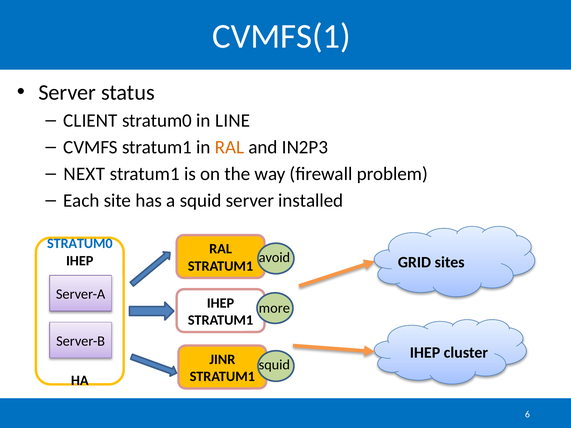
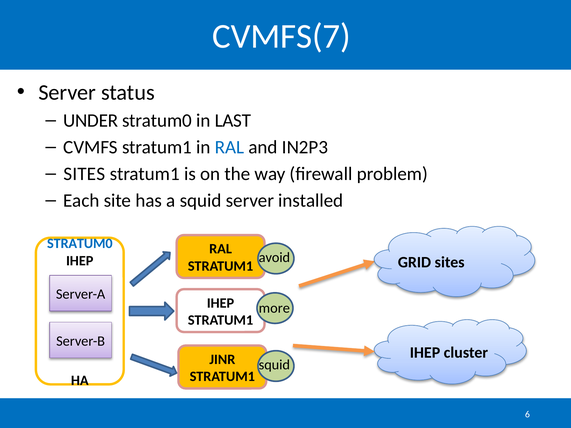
CVMFS(1: CVMFS(1 -> CVMFS(7
CLIENT: CLIENT -> UNDER
LINE: LINE -> LAST
RAL at (230, 147) colour: orange -> blue
NEXT at (84, 174): NEXT -> SITES
